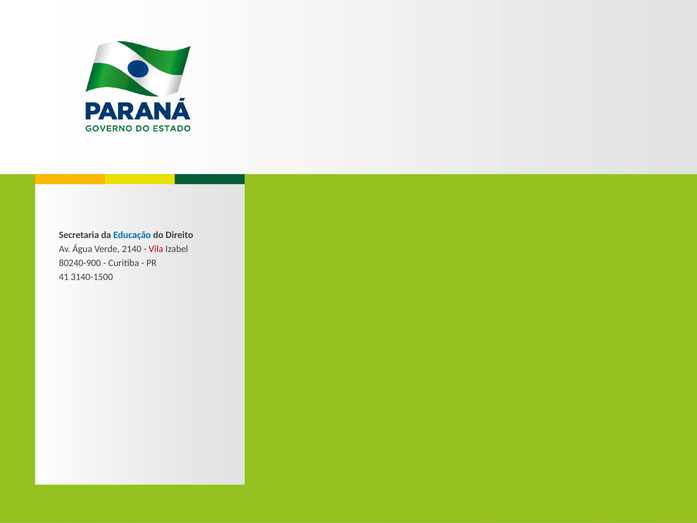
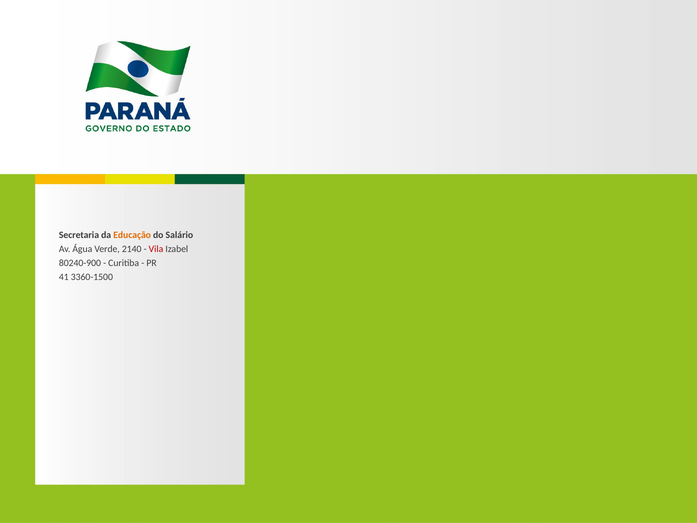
Educação colour: blue -> orange
Direito: Direito -> Salário
3140-1500: 3140-1500 -> 3360-1500
